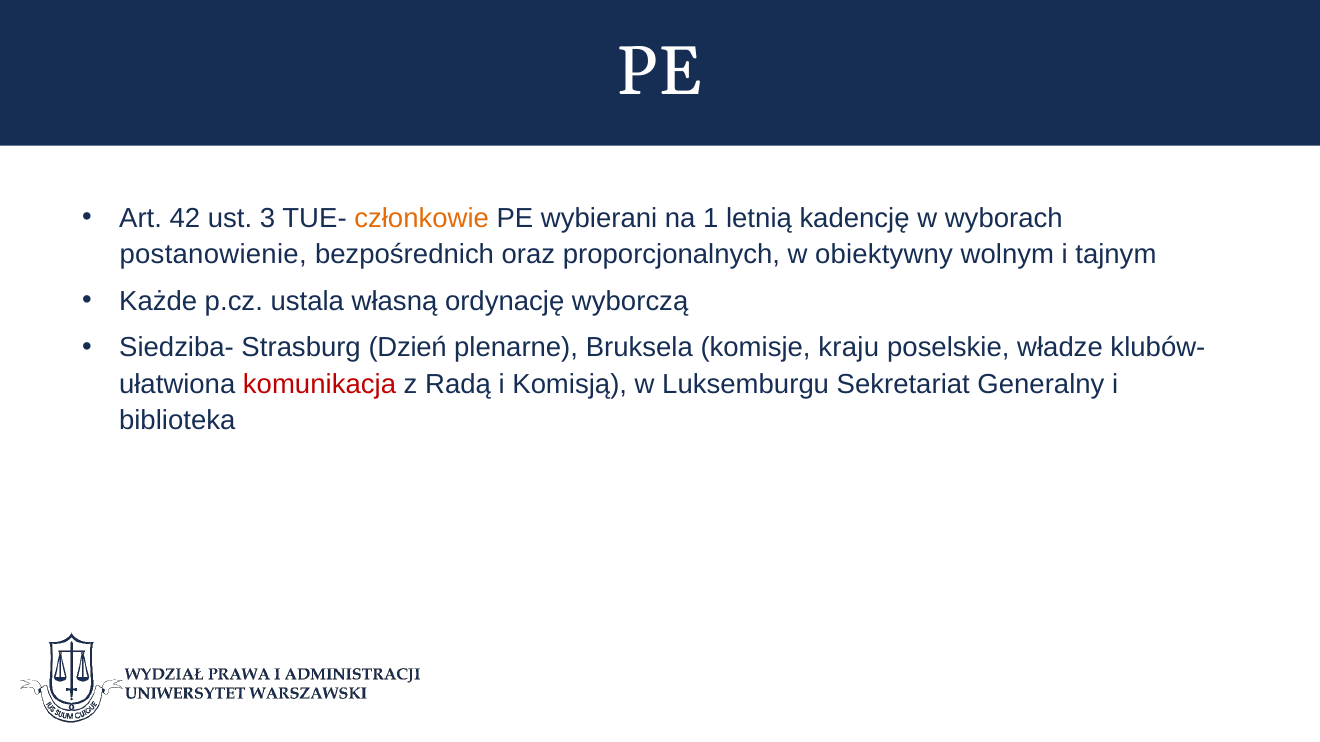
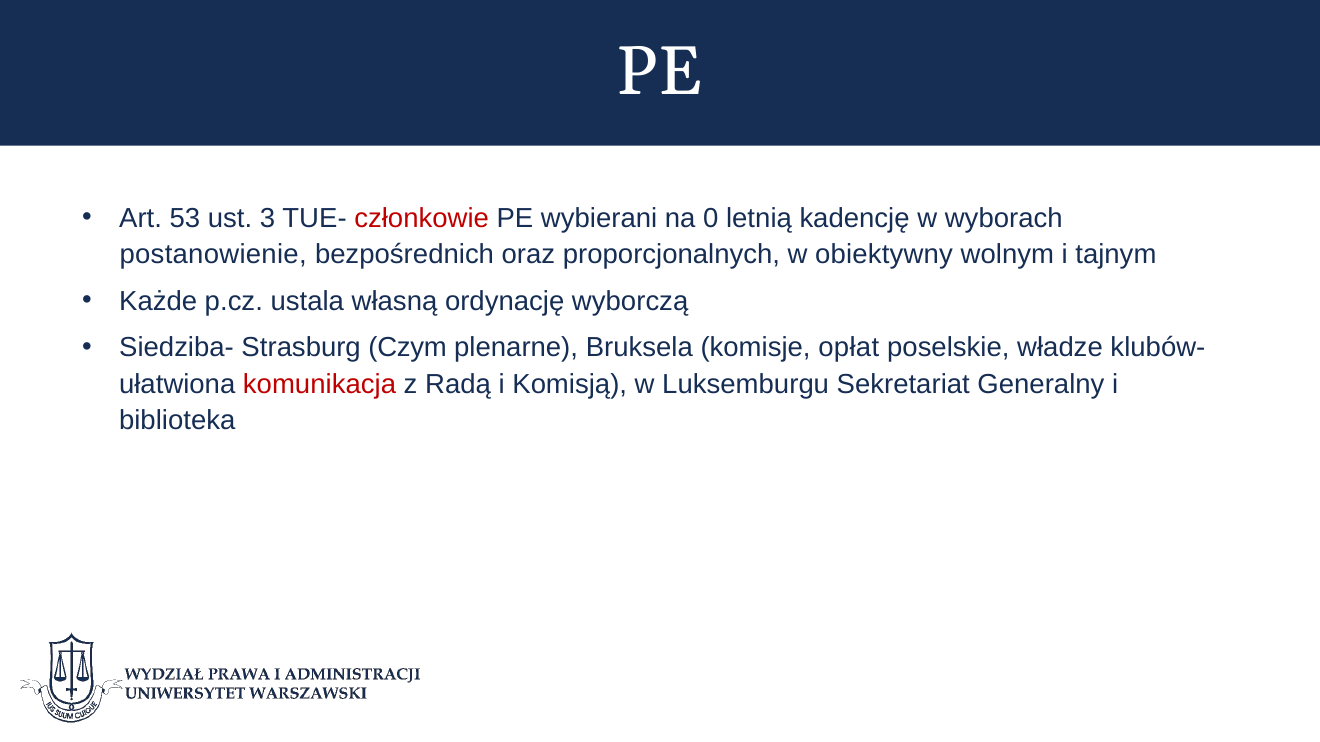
42: 42 -> 53
członkowie colour: orange -> red
1: 1 -> 0
Dzień: Dzień -> Czym
kraju: kraju -> opłat
